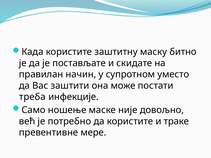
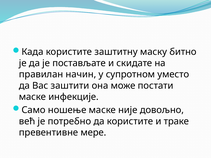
треба at (32, 97): треба -> маске
